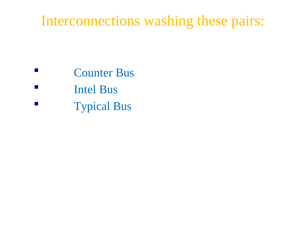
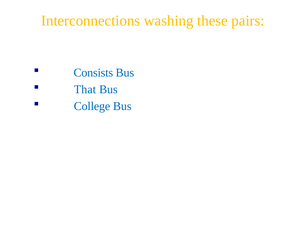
Counter: Counter -> Consists
Intel: Intel -> That
Typical: Typical -> College
